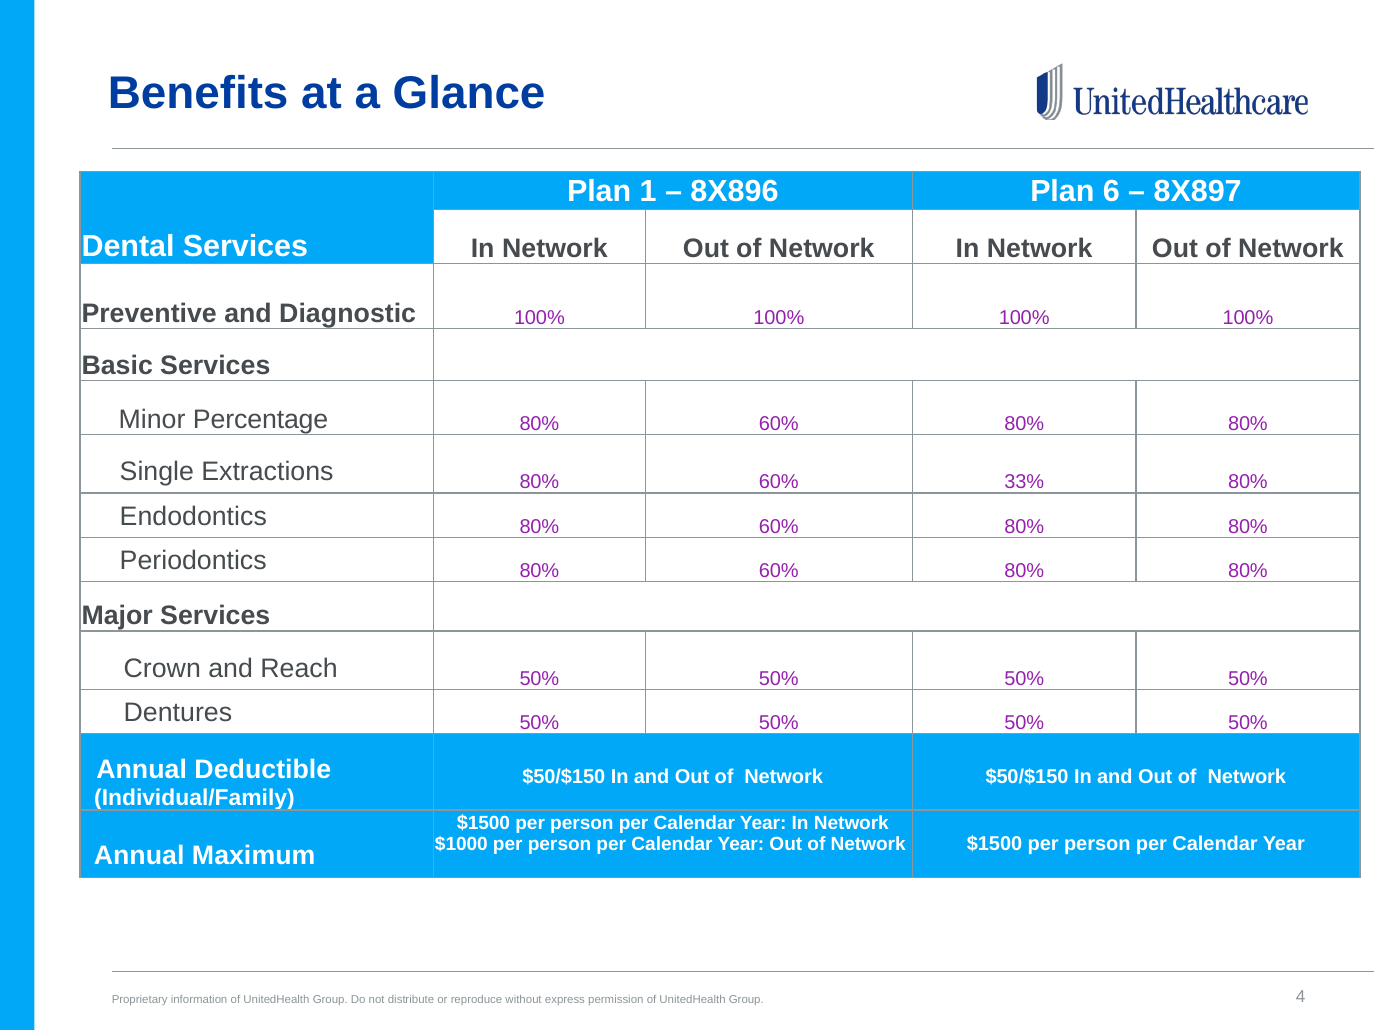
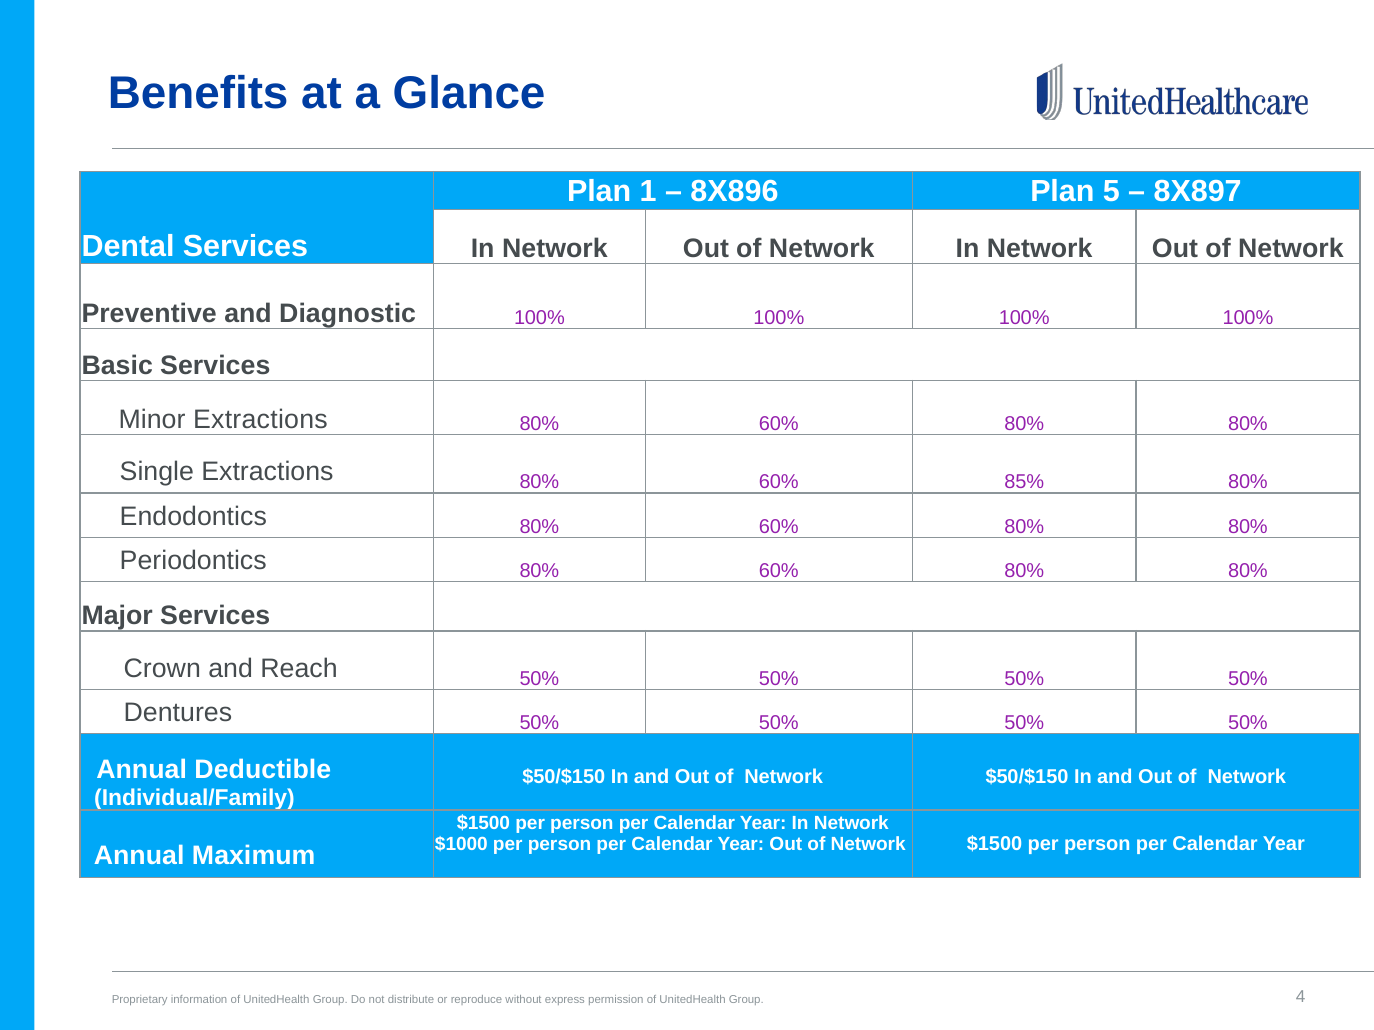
6: 6 -> 5
Minor Percentage: Percentage -> Extractions
33%: 33% -> 85%
